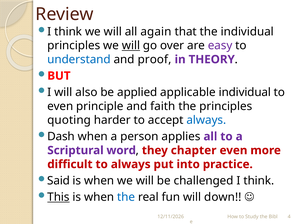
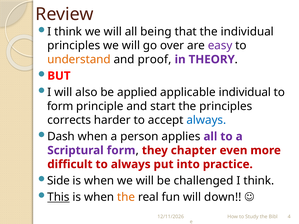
again: again -> being
will at (131, 46) underline: present -> none
understand colour: blue -> orange
even at (60, 106): even -> form
faith: faith -> start
quoting: quoting -> corrects
Scriptural word: word -> form
Said: Said -> Side
the at (126, 197) colour: blue -> orange
